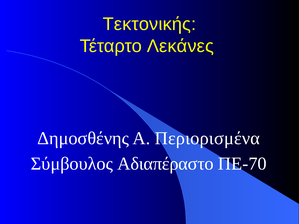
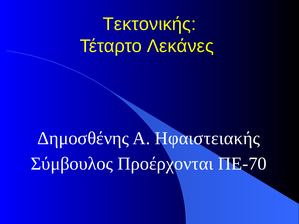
Περιορισμένα: Περιορισμένα -> Ηφαιστειακής
Αδιαπέραστο: Αδιαπέραστο -> Προέρχονται
